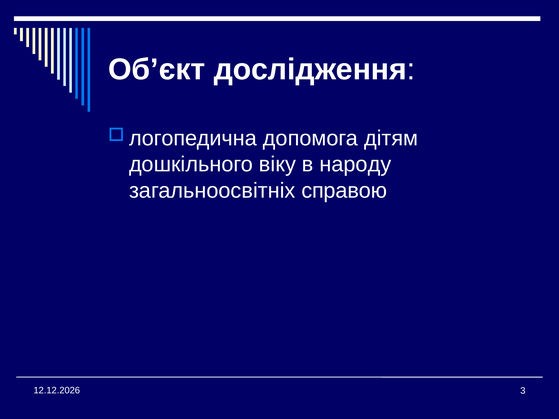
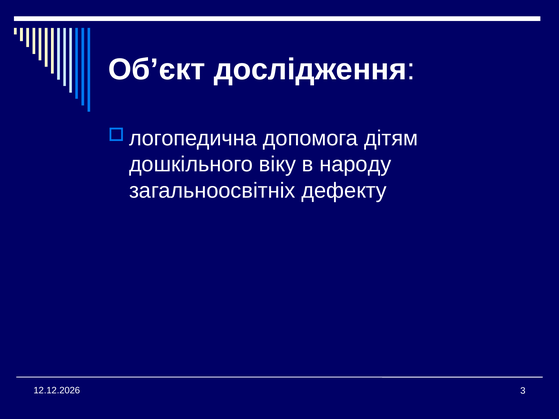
справою: справою -> дефекту
